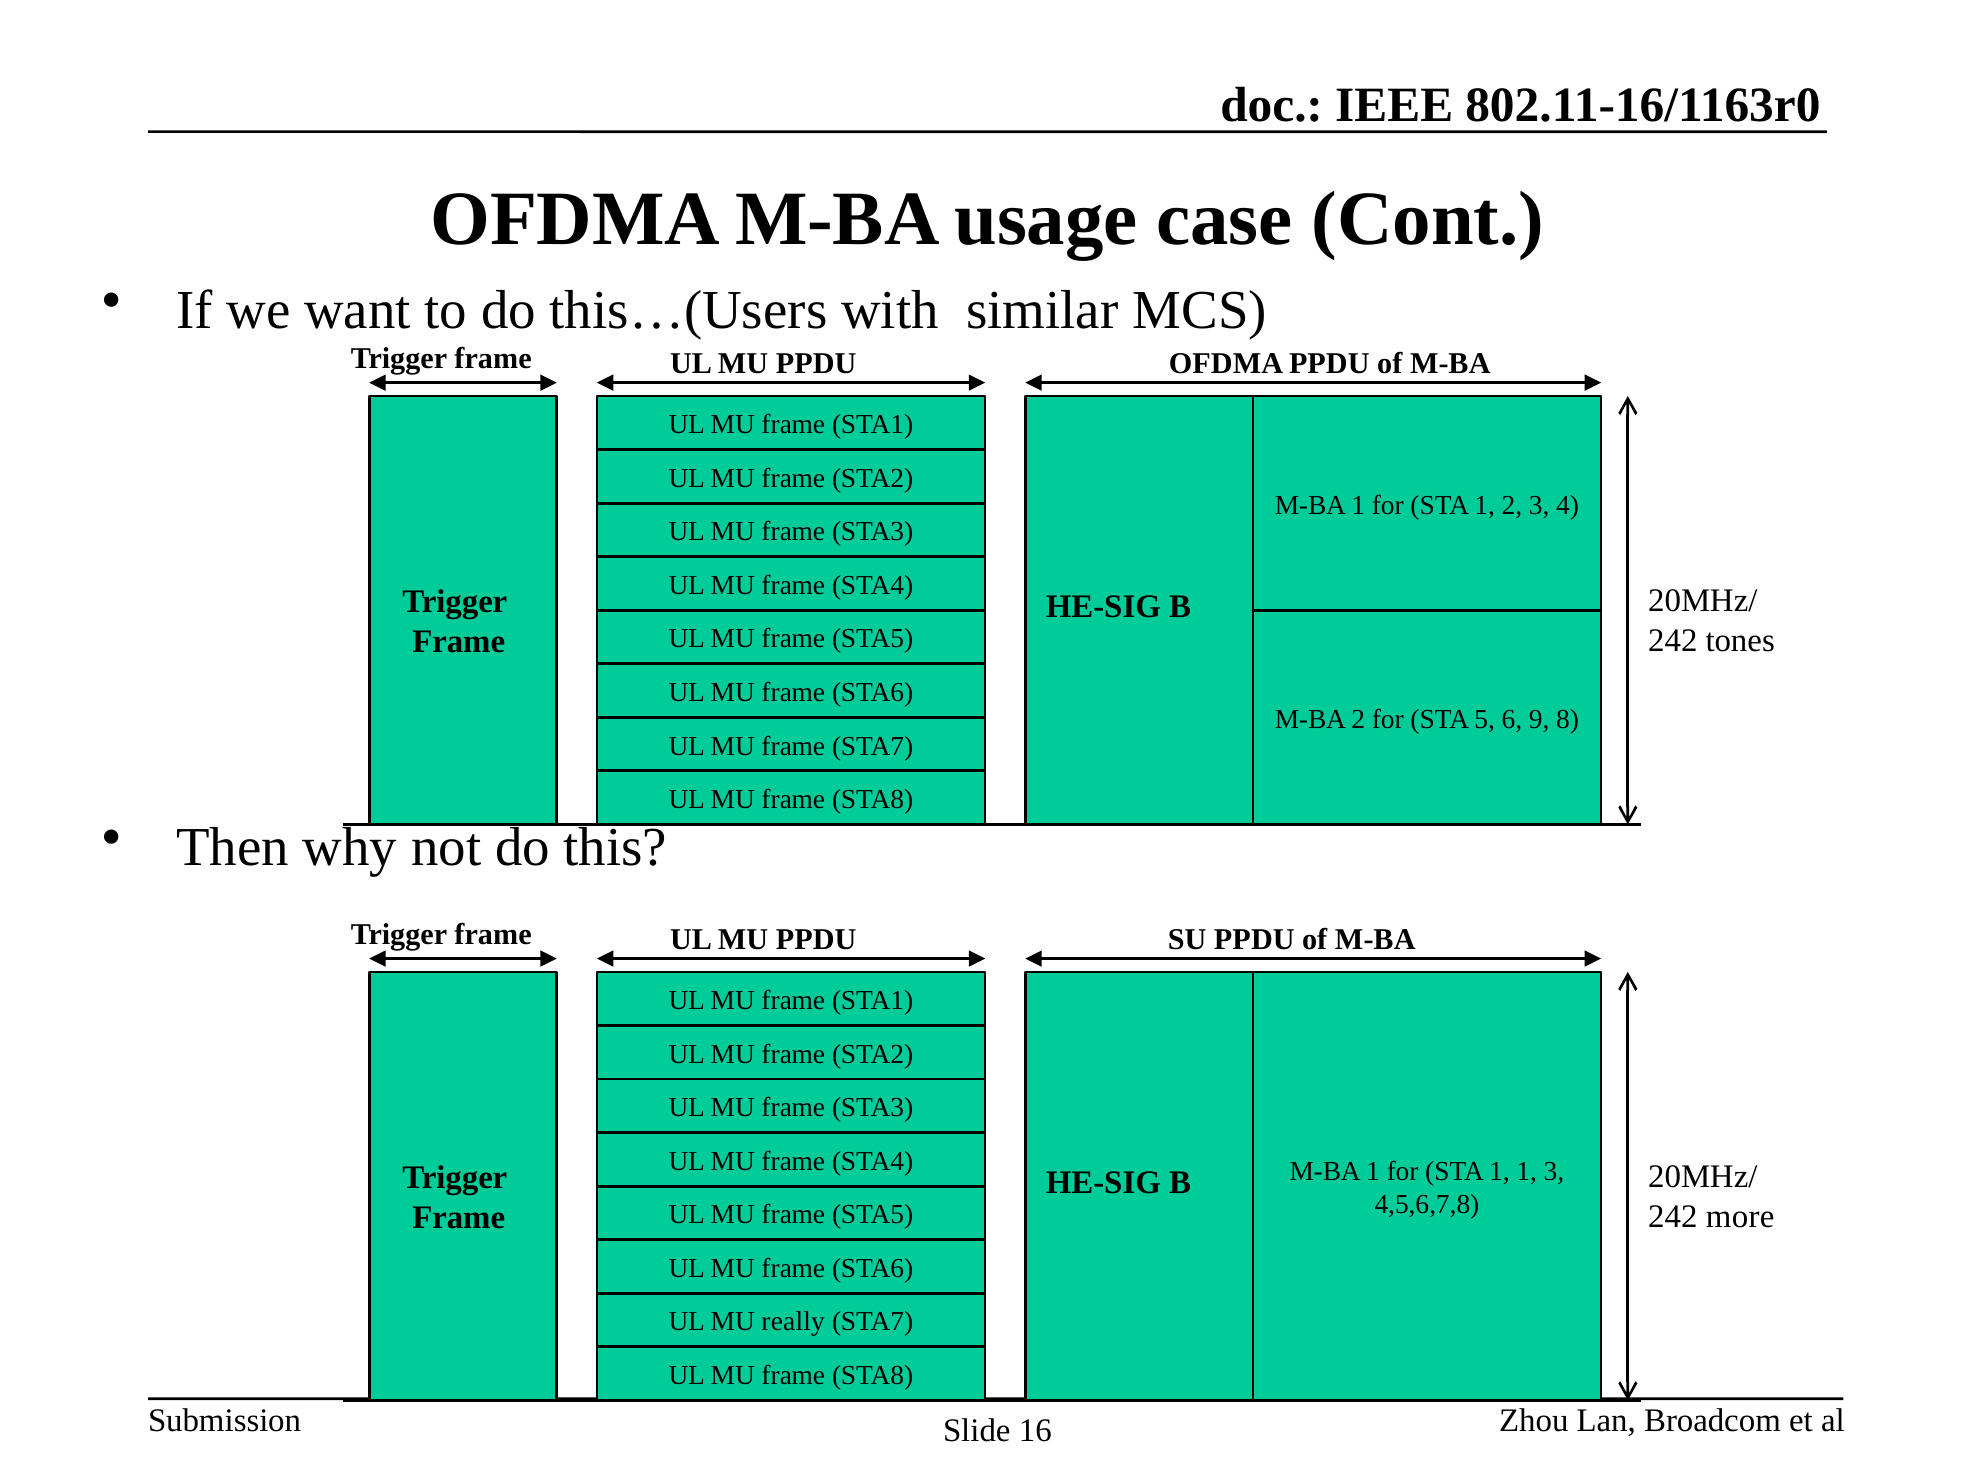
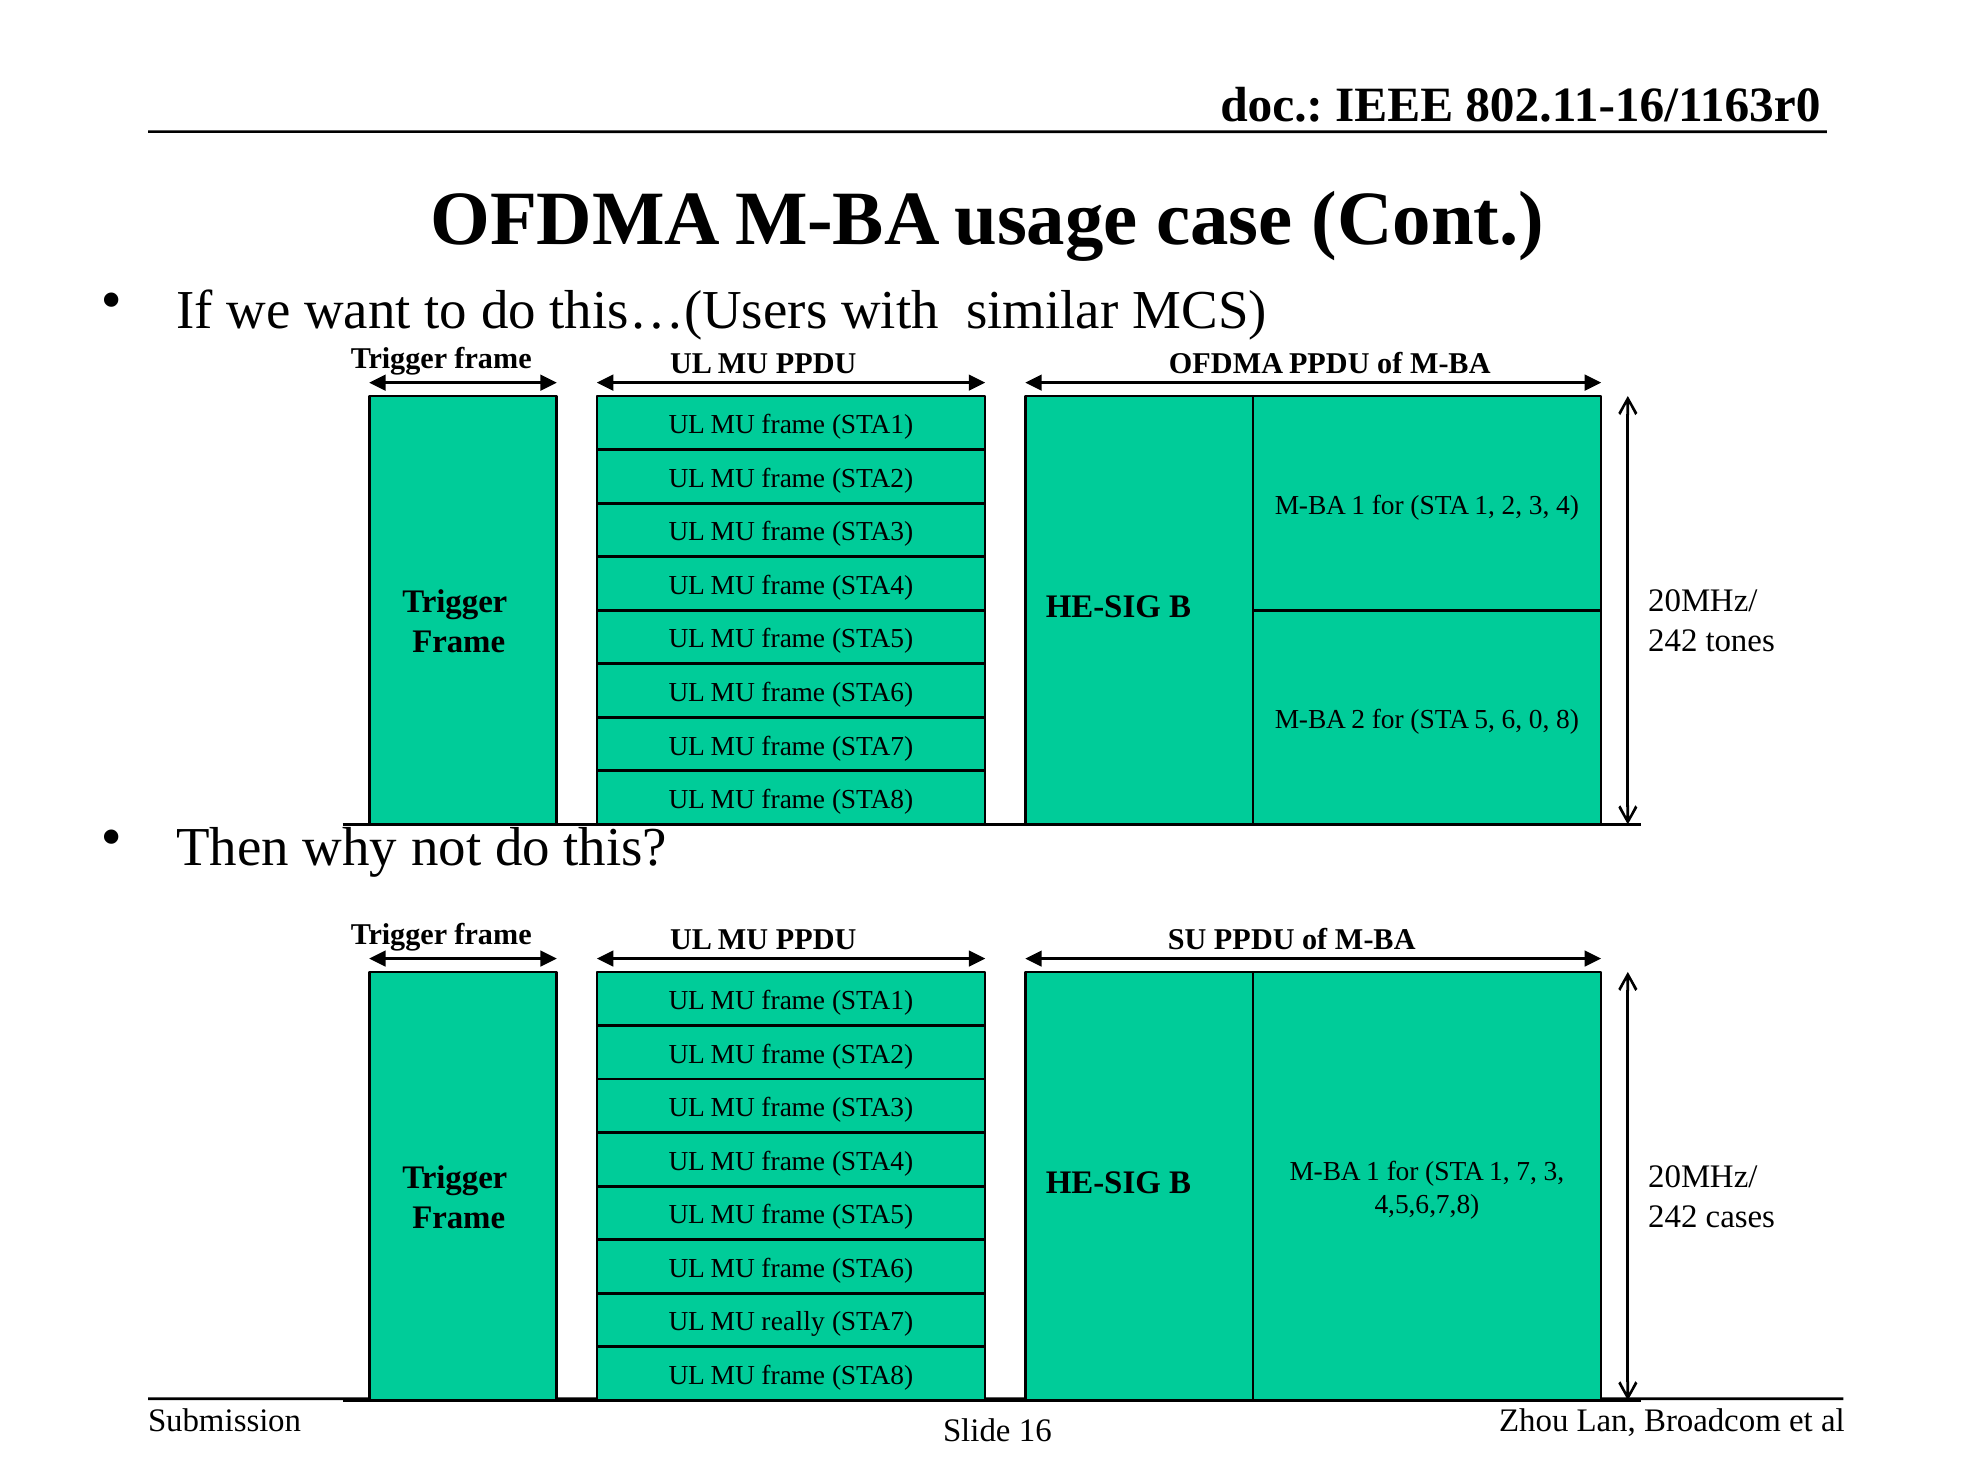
9: 9 -> 0
1 1: 1 -> 7
more: more -> cases
